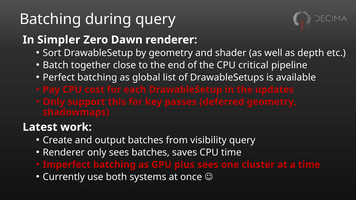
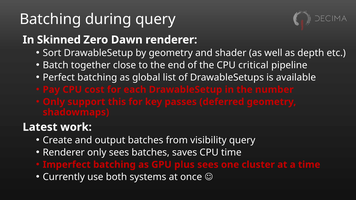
Simpler: Simpler -> Skinned
updates: updates -> number
